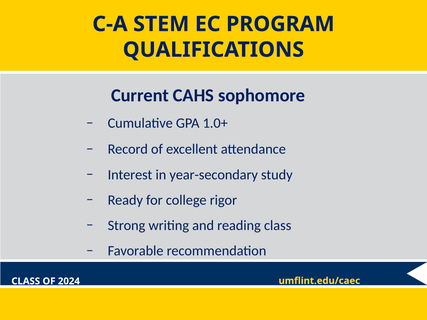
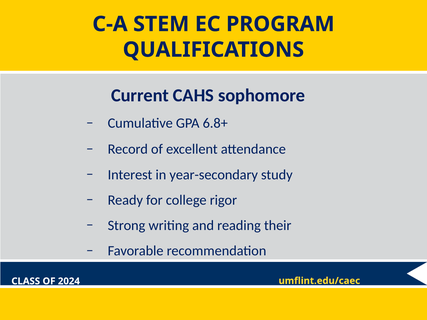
1.0+: 1.0+ -> 6.8+
reading class: class -> their
